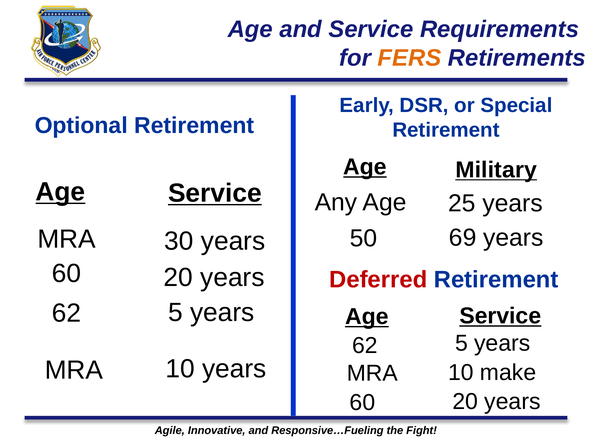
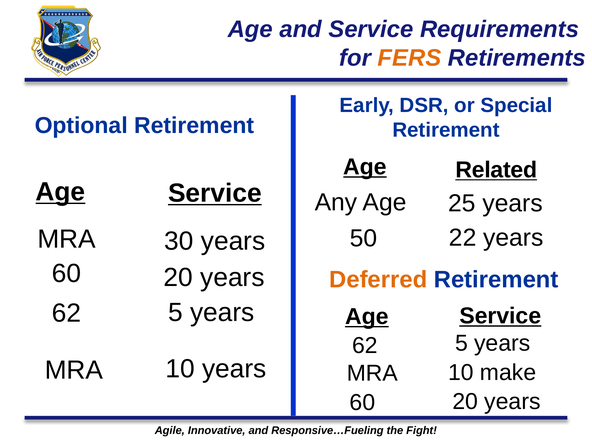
Military: Military -> Related
69: 69 -> 22
Deferred colour: red -> orange
